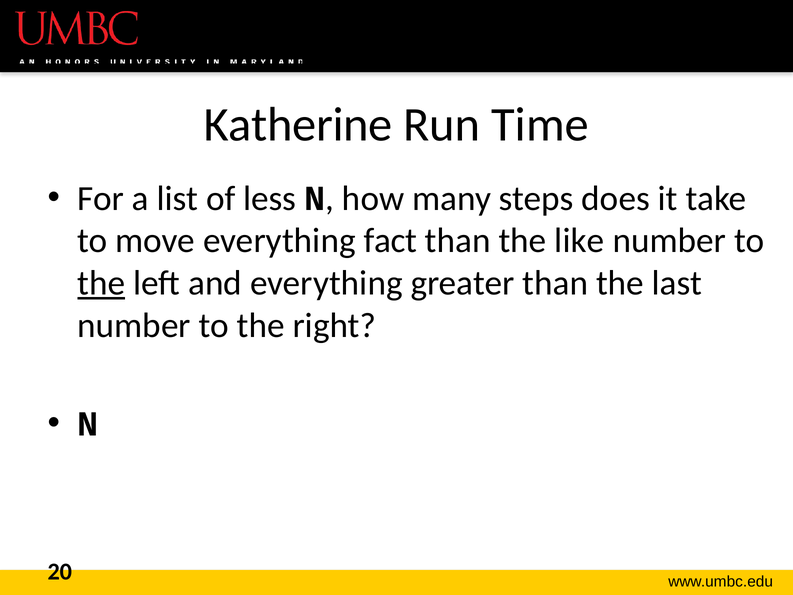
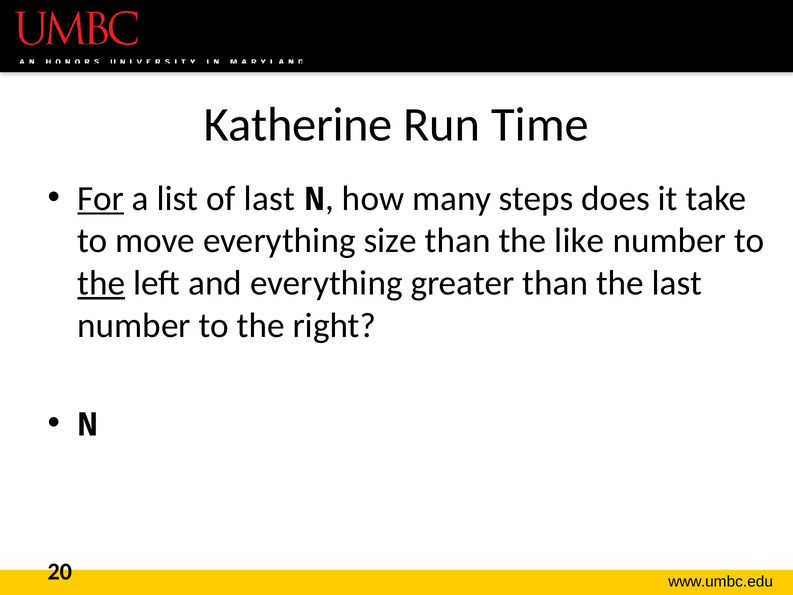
For underline: none -> present
of less: less -> last
fact: fact -> size
